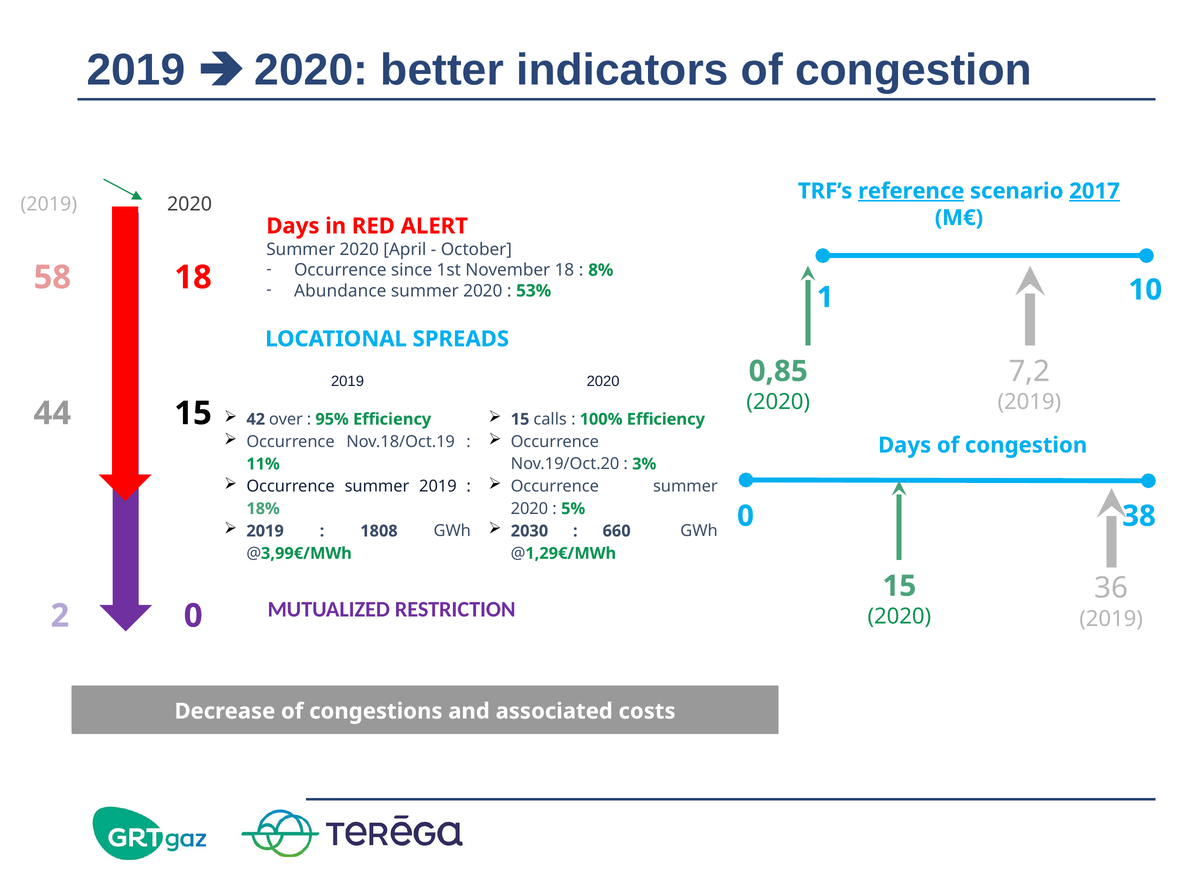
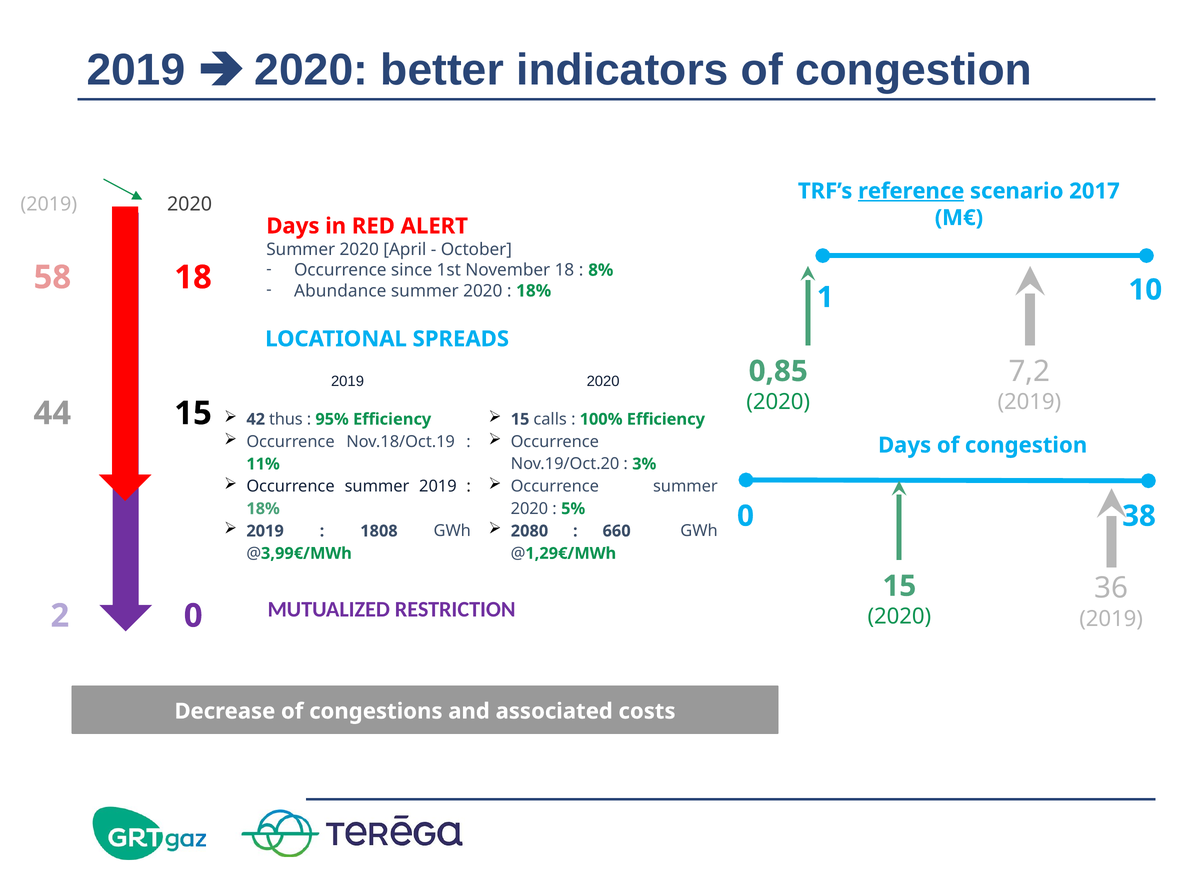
2017 underline: present -> none
53% at (534, 291): 53% -> 18%
over: over -> thus
2030: 2030 -> 2080
